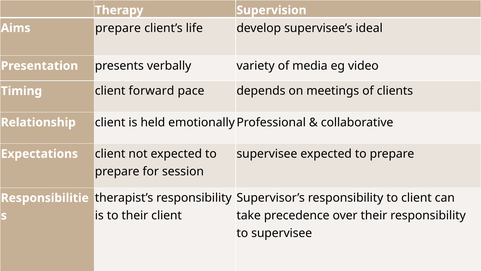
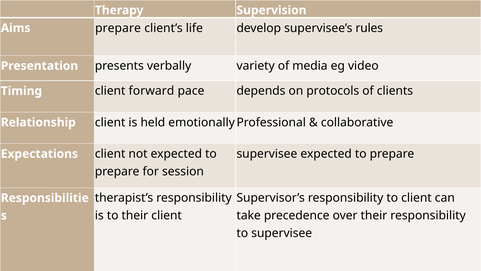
ideal: ideal -> rules
meetings: meetings -> protocols
